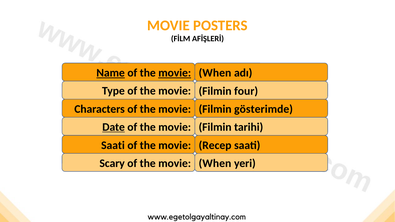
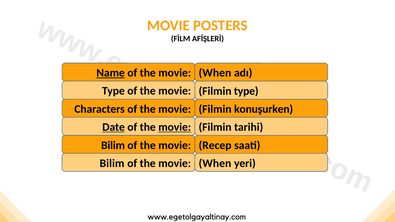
movie at (175, 73) underline: present -> none
Filmin four: four -> type
gösterimde: gösterimde -> konuşurken
movie at (175, 127) underline: none -> present
Saati at (113, 145): Saati -> Bilim
Scary at (112, 163): Scary -> Bilim
